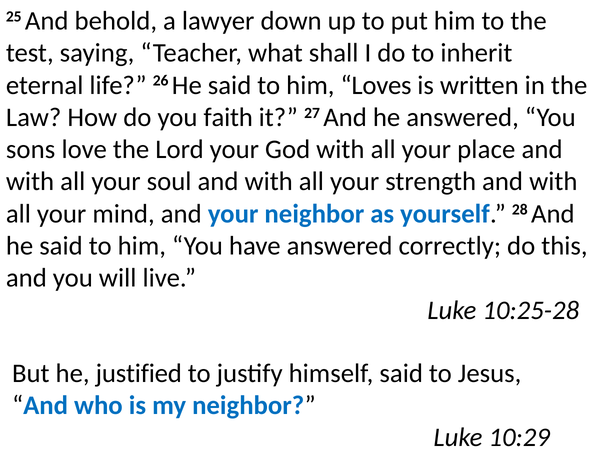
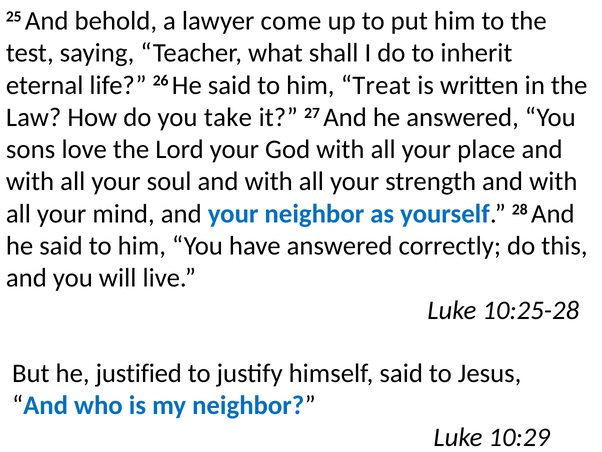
down: down -> come
Loves: Loves -> Treat
faith: faith -> take
